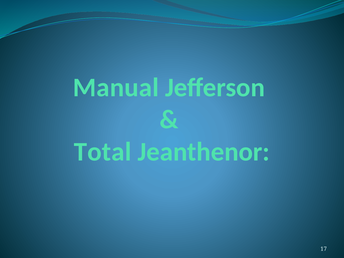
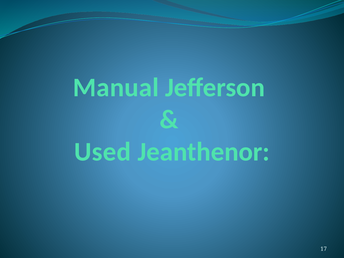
Total: Total -> Used
